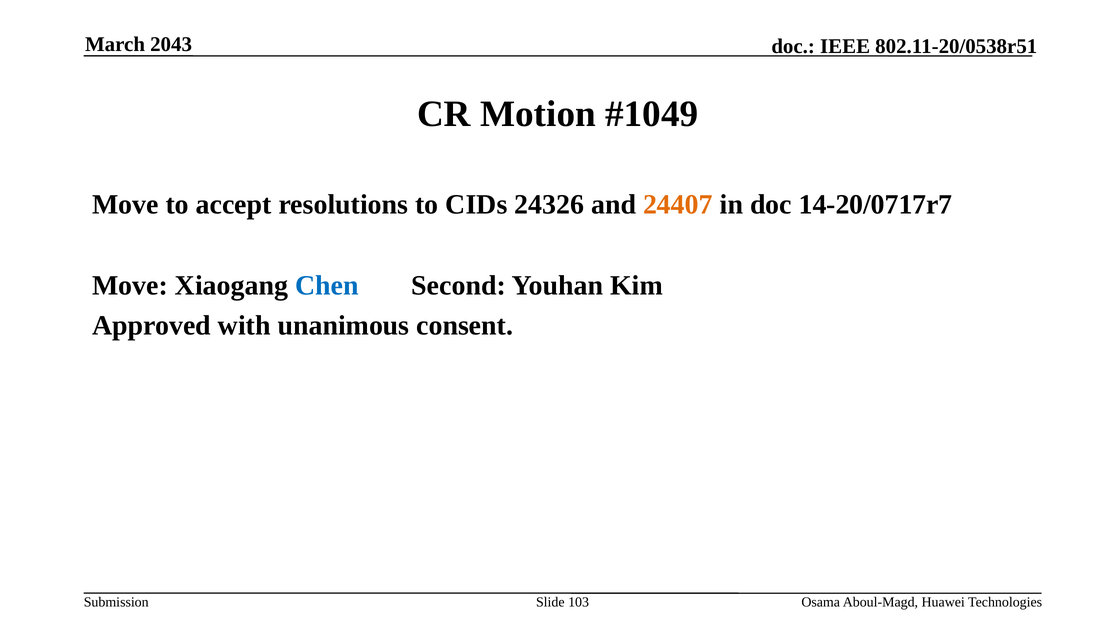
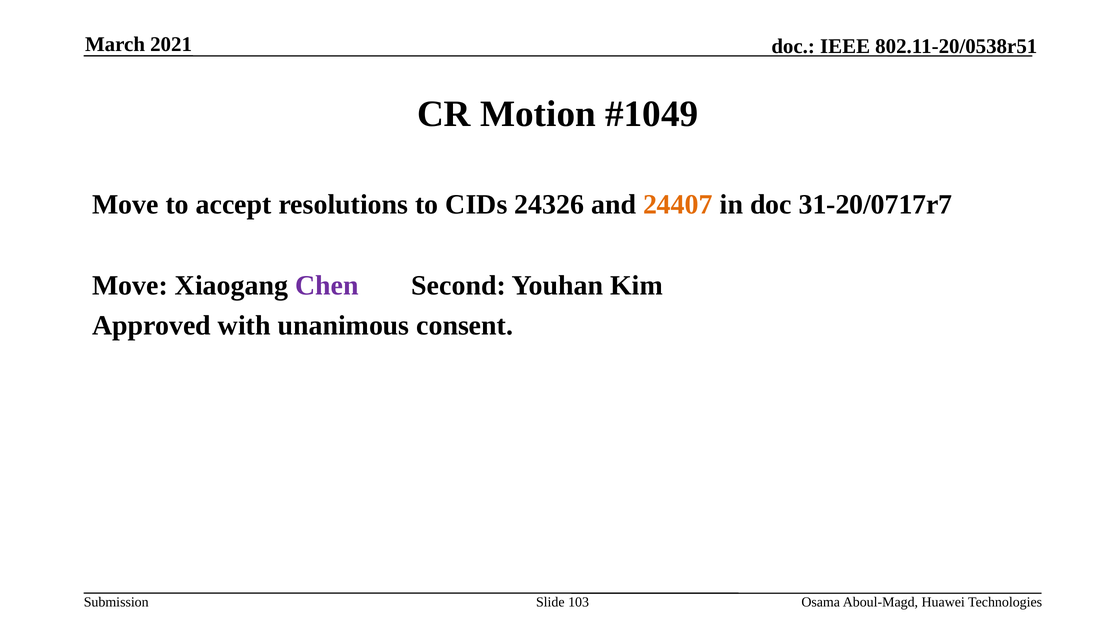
2043: 2043 -> 2021
14-20/0717r7: 14-20/0717r7 -> 31-20/0717r7
Chen colour: blue -> purple
